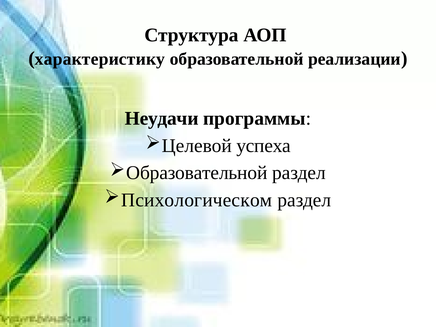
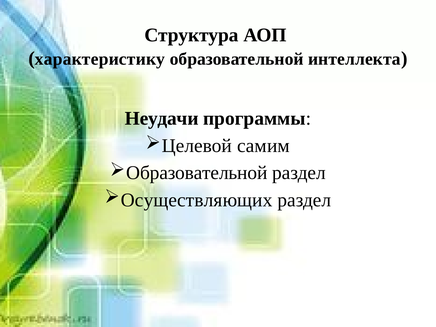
реализации: реализации -> интеллекта
успеха: успеха -> самим
Психологическом: Психологическом -> Осуществляющих
